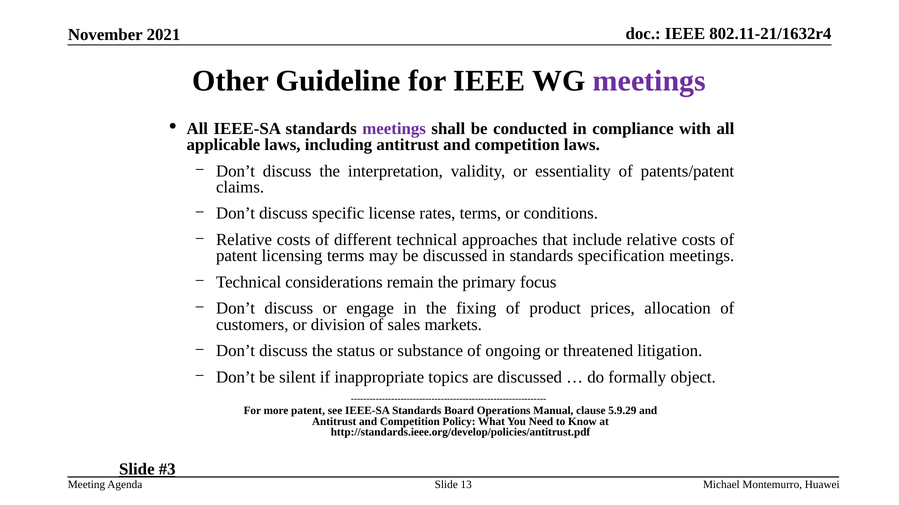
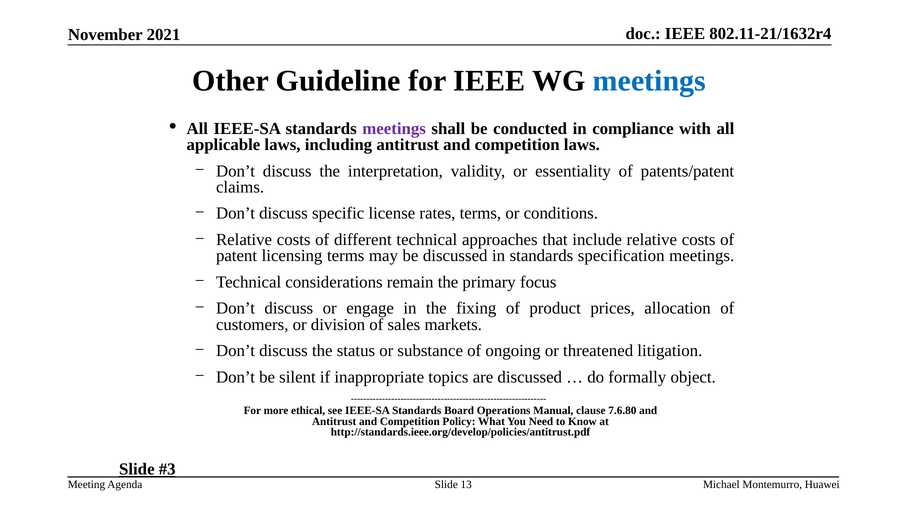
meetings at (649, 81) colour: purple -> blue
more patent: patent -> ethical
5.9.29: 5.9.29 -> 7.6.80
